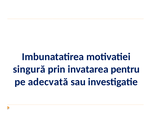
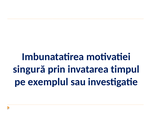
pentru: pentru -> timpul
adecvată: adecvată -> exemplul
